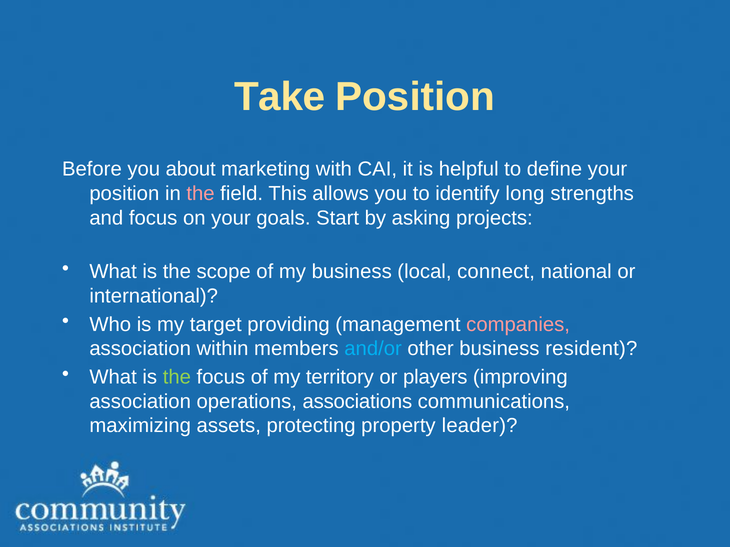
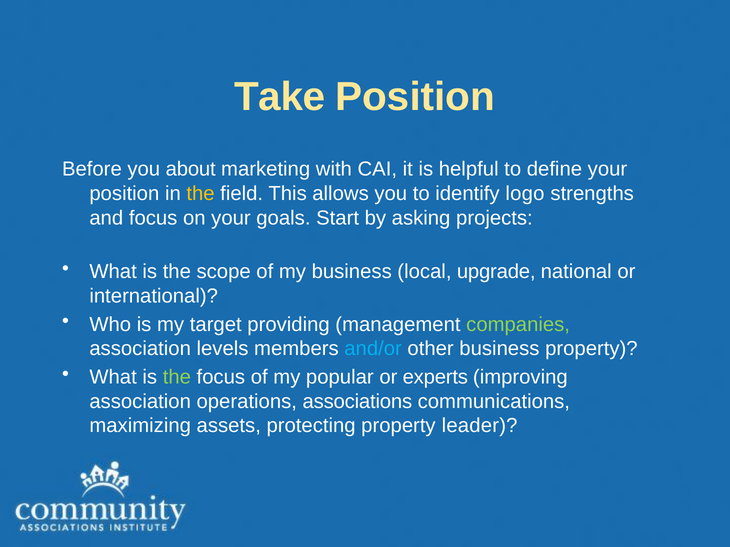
the at (201, 194) colour: pink -> yellow
long: long -> logo
connect: connect -> upgrade
companies colour: pink -> light green
within: within -> levels
business resident: resident -> property
territory: territory -> popular
players: players -> experts
